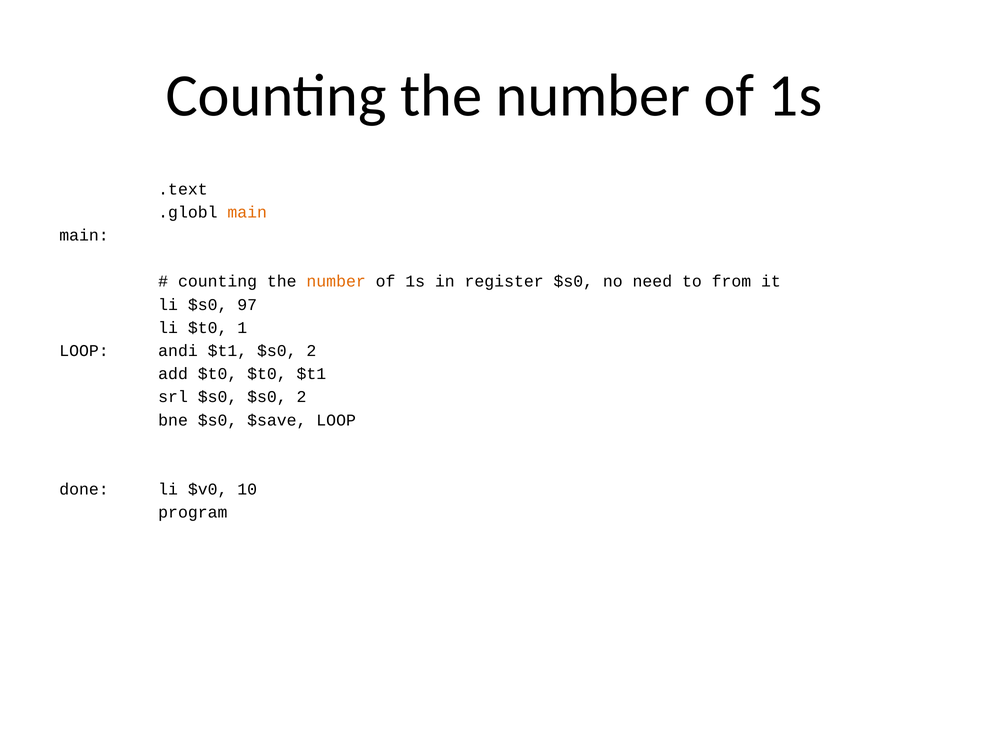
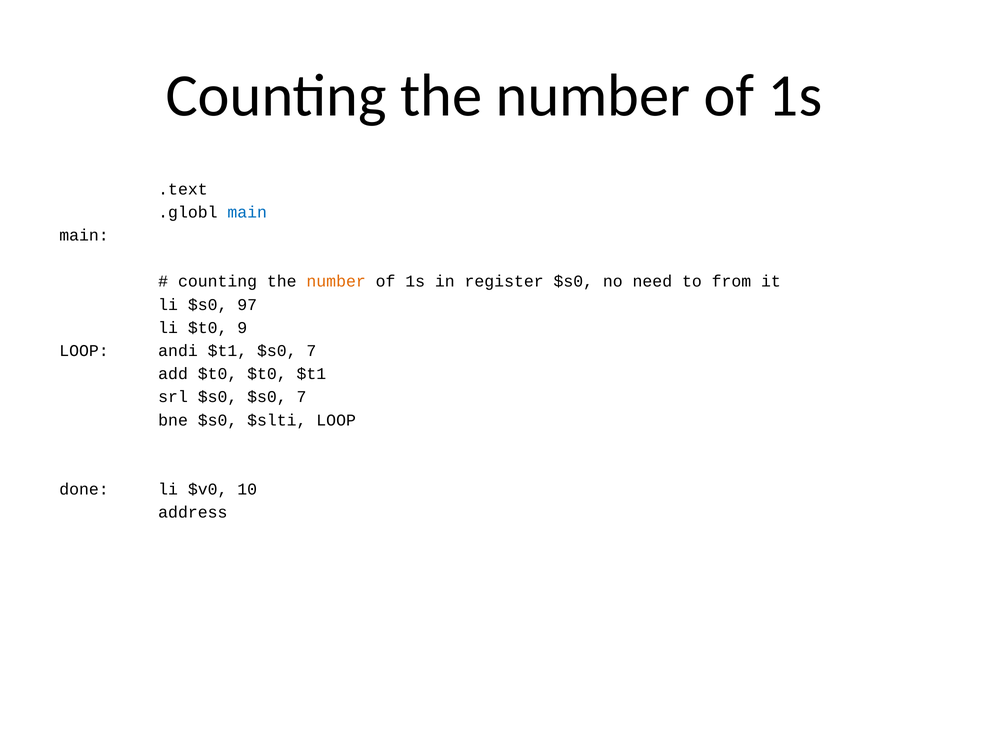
main at (247, 212) colour: orange -> blue
1: 1 -> 9
$t1 $s0 2: 2 -> 7
$s0 $s0 2: 2 -> 7
$save: $save -> $slti
program: program -> address
